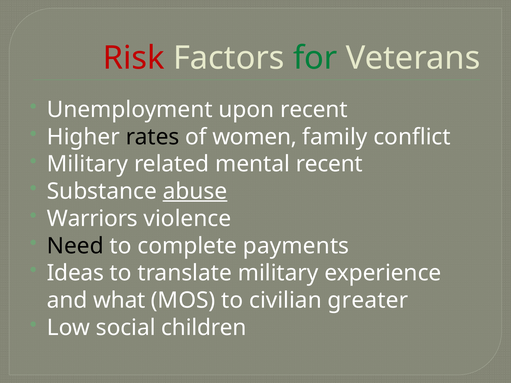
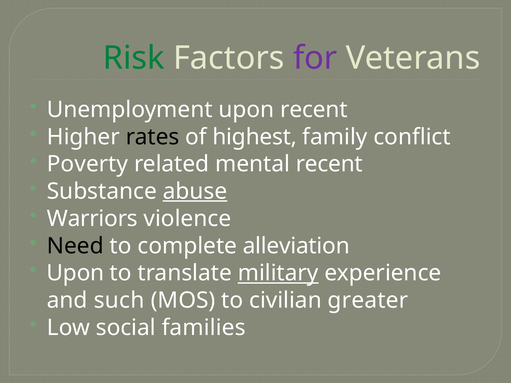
Risk colour: red -> green
for colour: green -> purple
women: women -> highest
Military at (87, 164): Military -> Poverty
payments: payments -> alleviation
Ideas at (75, 273): Ideas -> Upon
military at (278, 273) underline: none -> present
what: what -> such
children: children -> families
